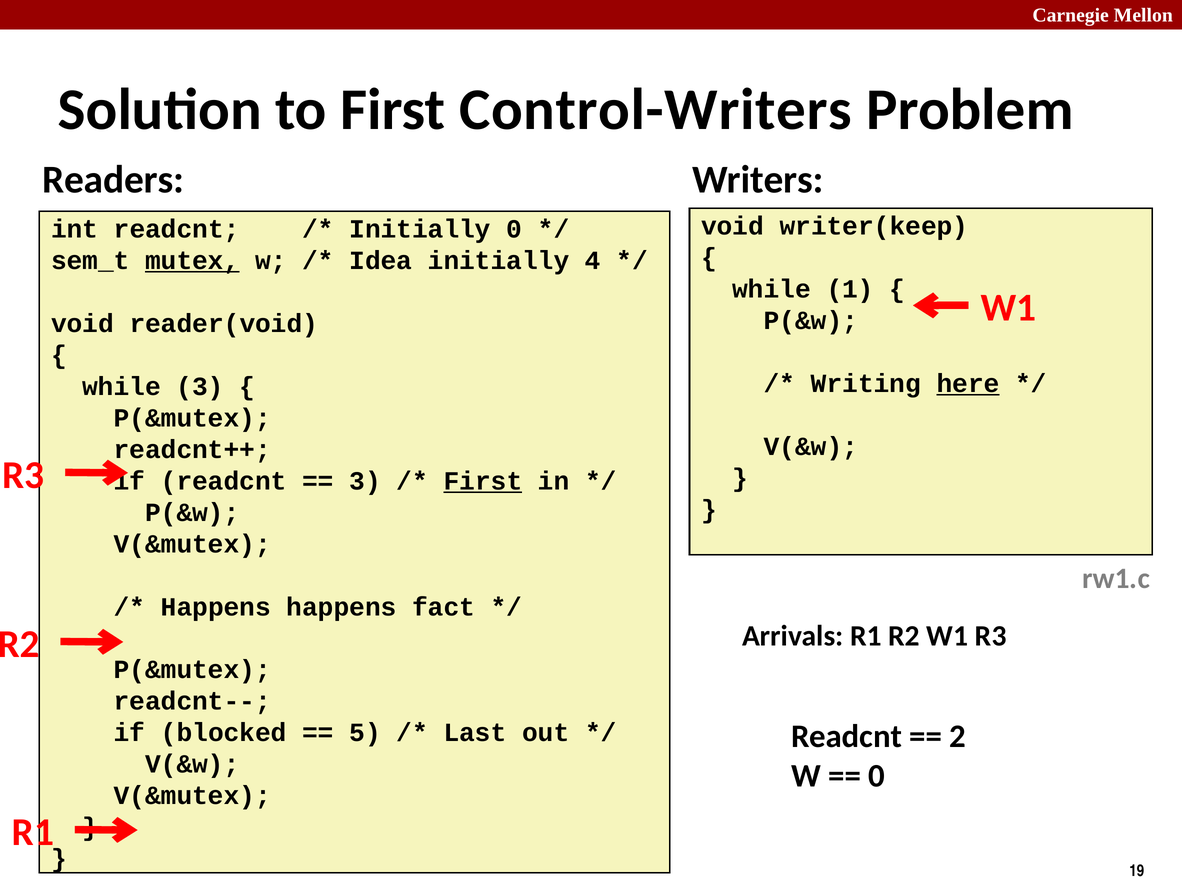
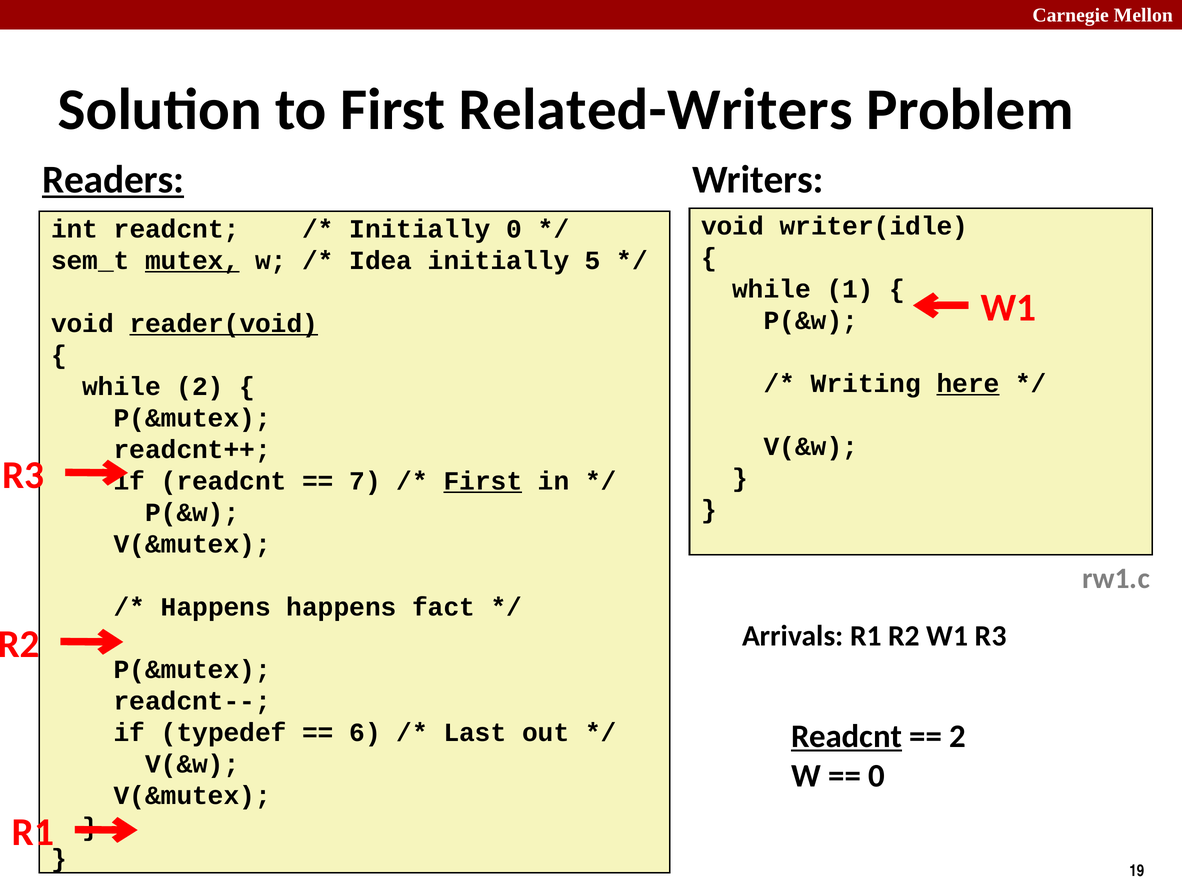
Control-Writers: Control-Writers -> Related-Writers
Readers underline: none -> present
writer(keep: writer(keep -> writer(idle
4: 4 -> 5
reader(void underline: none -> present
while 3: 3 -> 2
3 at (365, 481): 3 -> 7
blocked: blocked -> typedef
5: 5 -> 6
Readcnt at (846, 737) underline: none -> present
